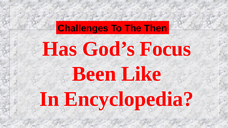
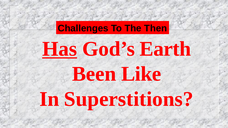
Has underline: none -> present
Focus: Focus -> Earth
Encyclopedia: Encyclopedia -> Superstitions
